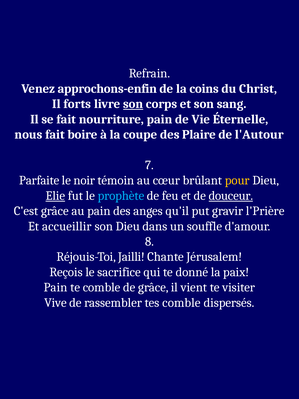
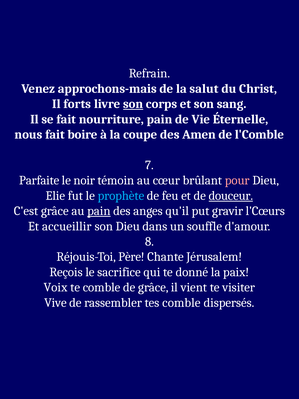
approchons-enfin: approchons-enfin -> approchons-mais
coins: coins -> salut
Plaire: Plaire -> Amen
l'Autour: l'Autour -> l'Comble
pour colour: yellow -> pink
Elie underline: present -> none
pain at (99, 211) underline: none -> present
l'Prière: l'Prière -> l'Cœurs
Jailli: Jailli -> Père
Pain at (56, 287): Pain -> Voix
